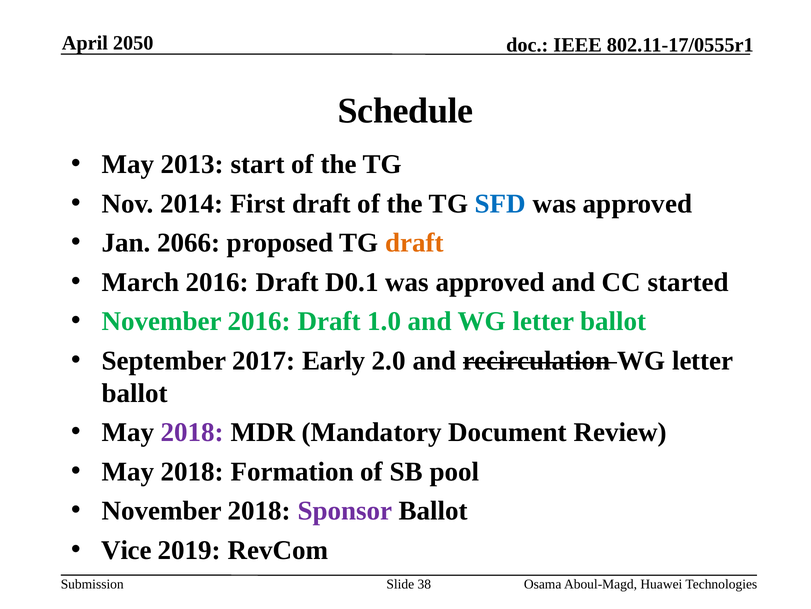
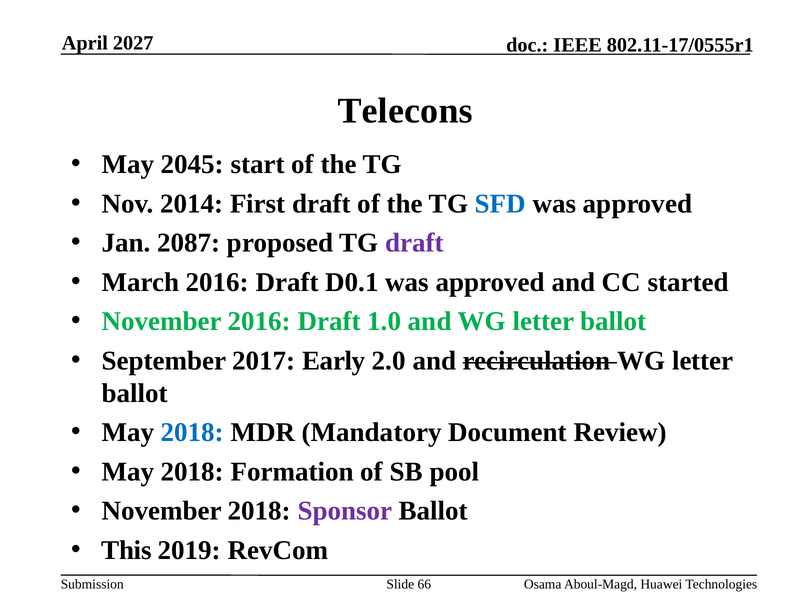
2050: 2050 -> 2027
Schedule: Schedule -> Telecons
2013: 2013 -> 2045
2066: 2066 -> 2087
draft at (414, 243) colour: orange -> purple
2018 at (192, 432) colour: purple -> blue
Vice: Vice -> This
38: 38 -> 66
